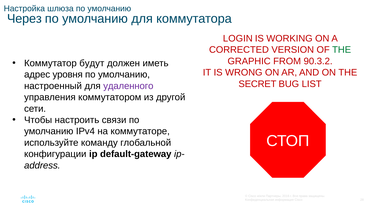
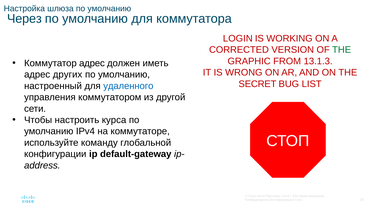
90.3.2: 90.3.2 -> 13.1.3
Коммутатор будут: будут -> адрес
уровня: уровня -> других
удаленного colour: purple -> blue
связи: связи -> курса
